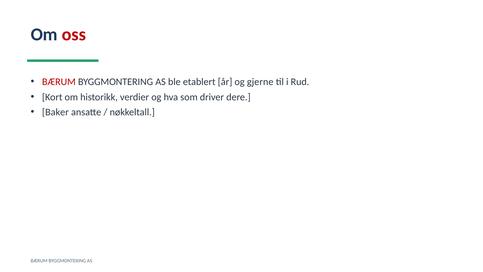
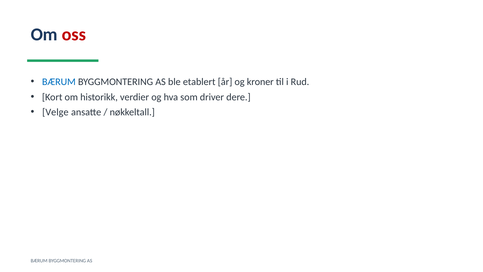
BÆRUM at (59, 82) colour: red -> blue
gjerne: gjerne -> kroner
Baker: Baker -> Velge
